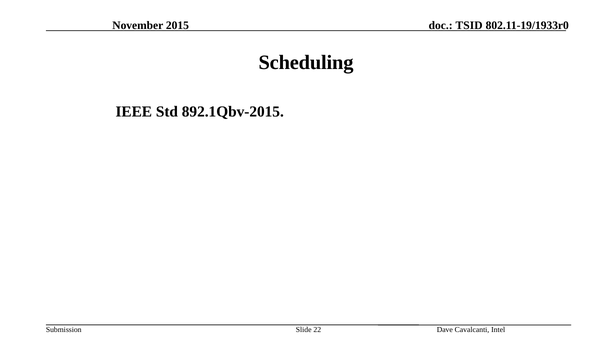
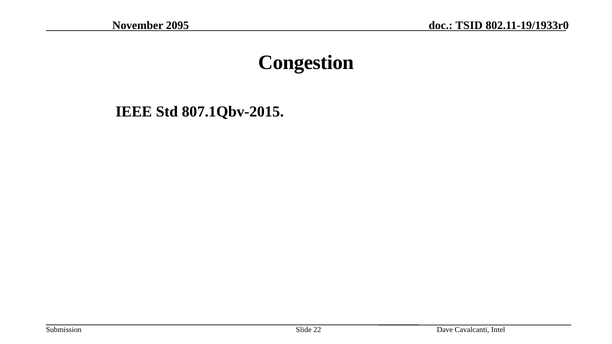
2015: 2015 -> 2095
Scheduling: Scheduling -> Congestion
892.1Qbv-2015: 892.1Qbv-2015 -> 807.1Qbv-2015
